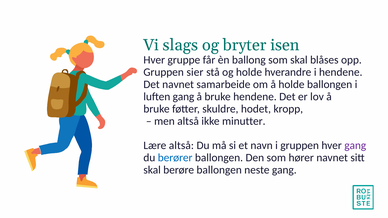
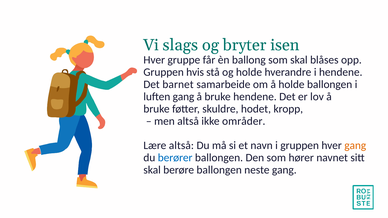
sier: sier -> hvis
Det navnet: navnet -> barnet
minutter: minutter -> områder
gang at (355, 146) colour: purple -> orange
